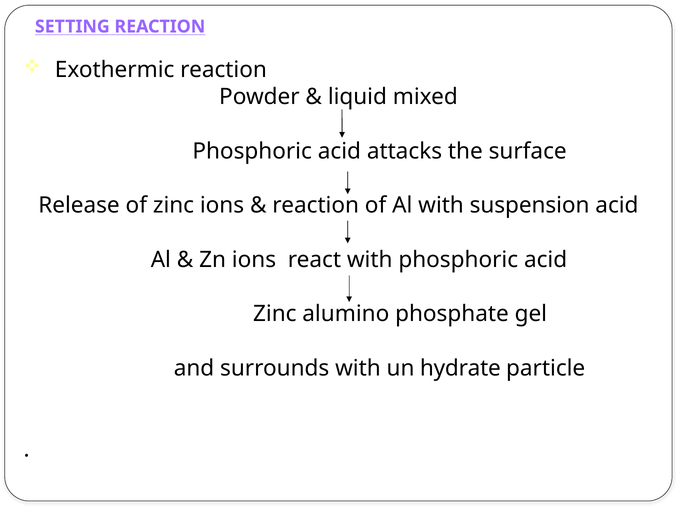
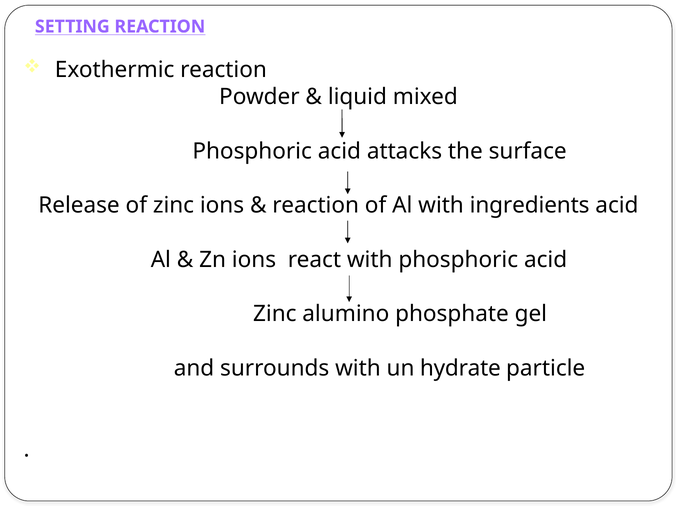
suspension: suspension -> ingredients
